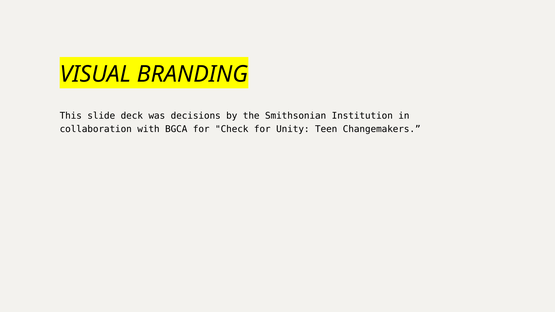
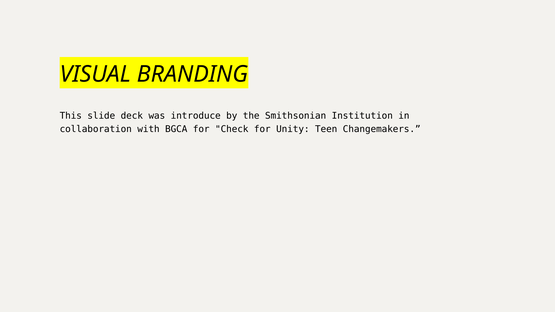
decisions: decisions -> introduce
